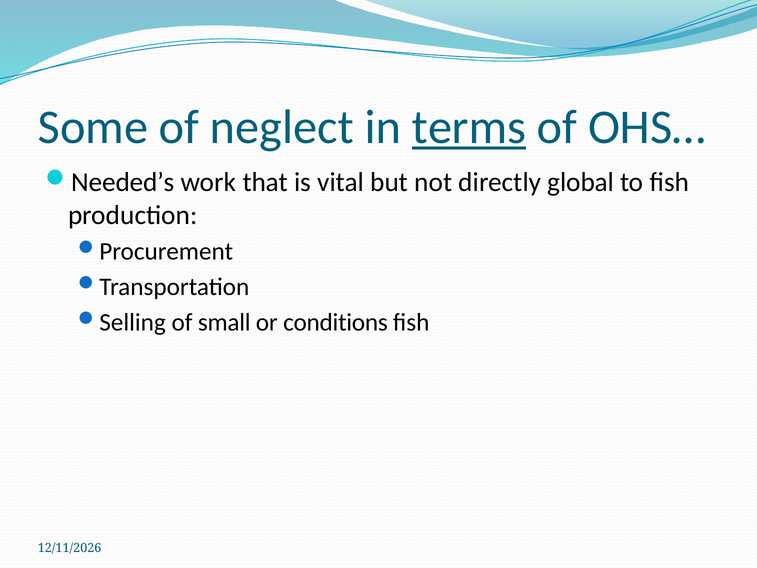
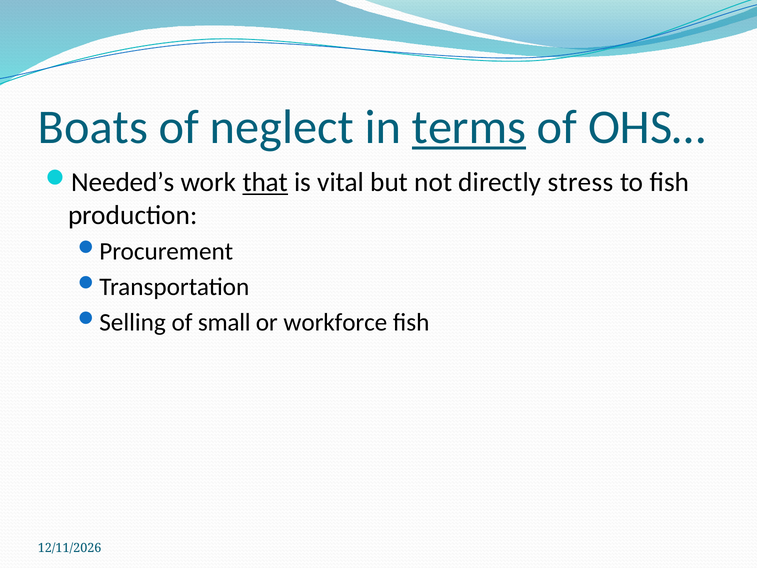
Some: Some -> Boats
that underline: none -> present
global: global -> stress
conditions: conditions -> workforce
